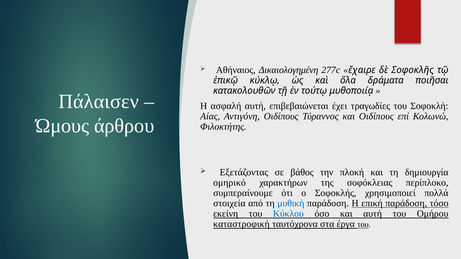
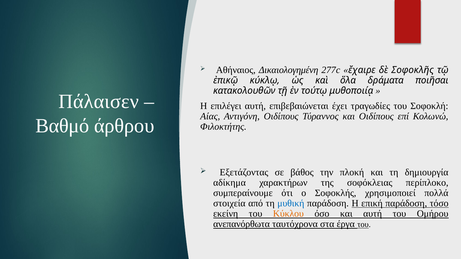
ασφαλή: ασφαλή -> επιλέγει
Ώμους: Ώμους -> Βαθμό
ομηρικό: ομηρικό -> αδίκημα
Κύκλου colour: blue -> orange
καταστροφική: καταστροφική -> ανεπανόρθωτα
